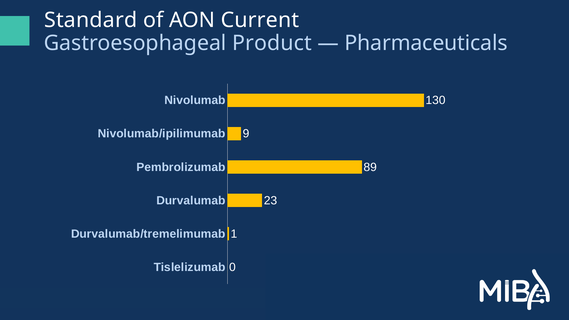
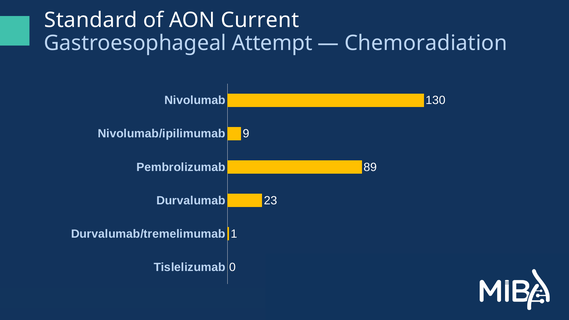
Product: Product -> Attempt
Pharmaceuticals: Pharmaceuticals -> Chemoradiation
